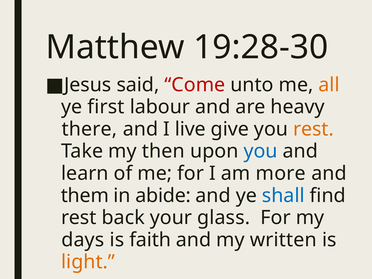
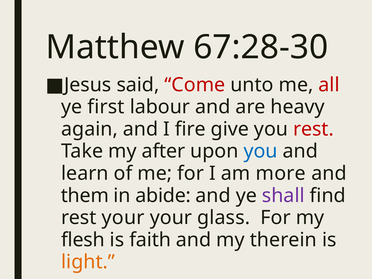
19:28-30: 19:28-30 -> 67:28-30
all colour: orange -> red
there: there -> again
live: live -> fire
rest at (313, 129) colour: orange -> red
then: then -> after
shall colour: blue -> purple
rest back: back -> your
days: days -> flesh
written: written -> therein
